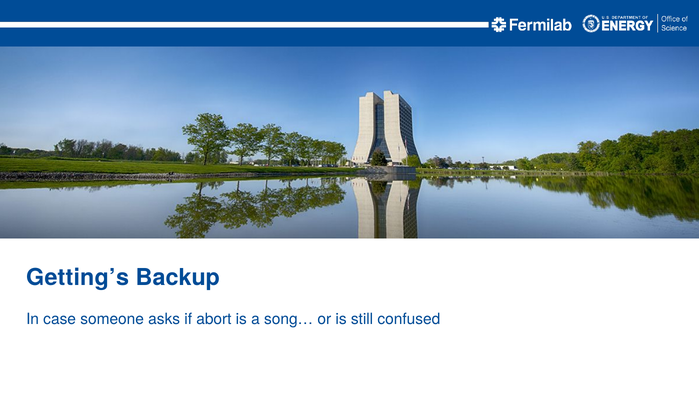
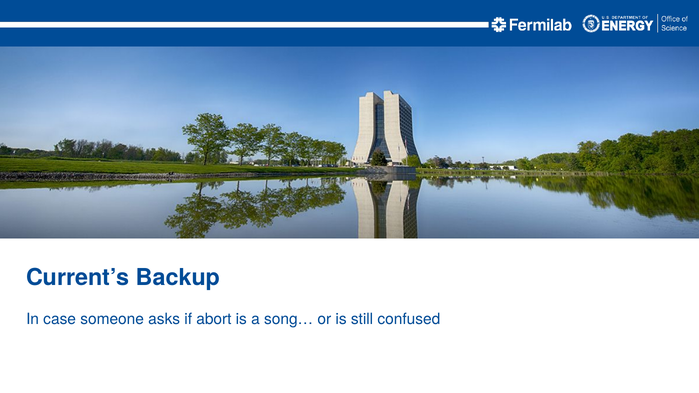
Getting’s: Getting’s -> Current’s
